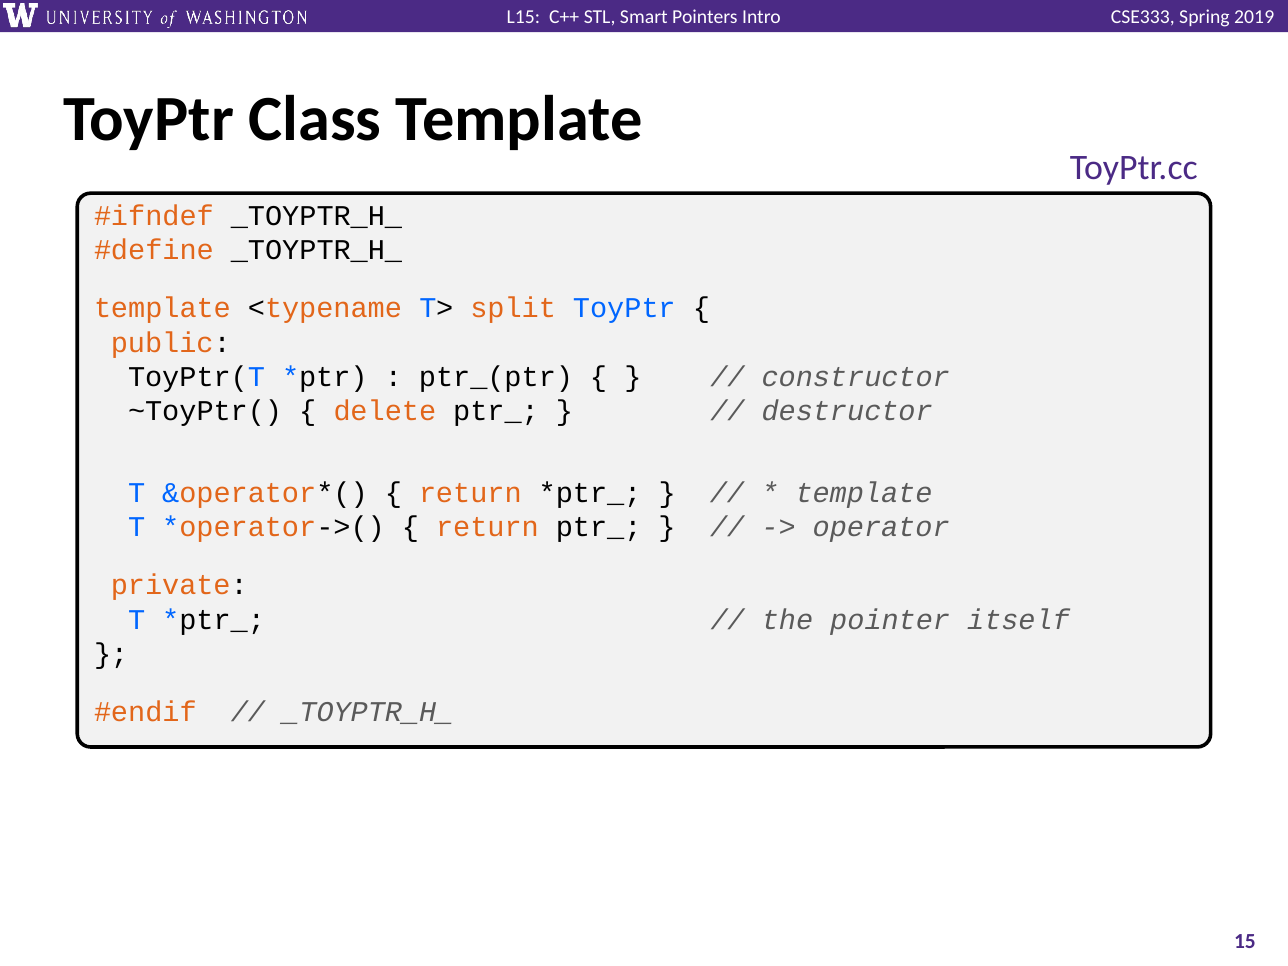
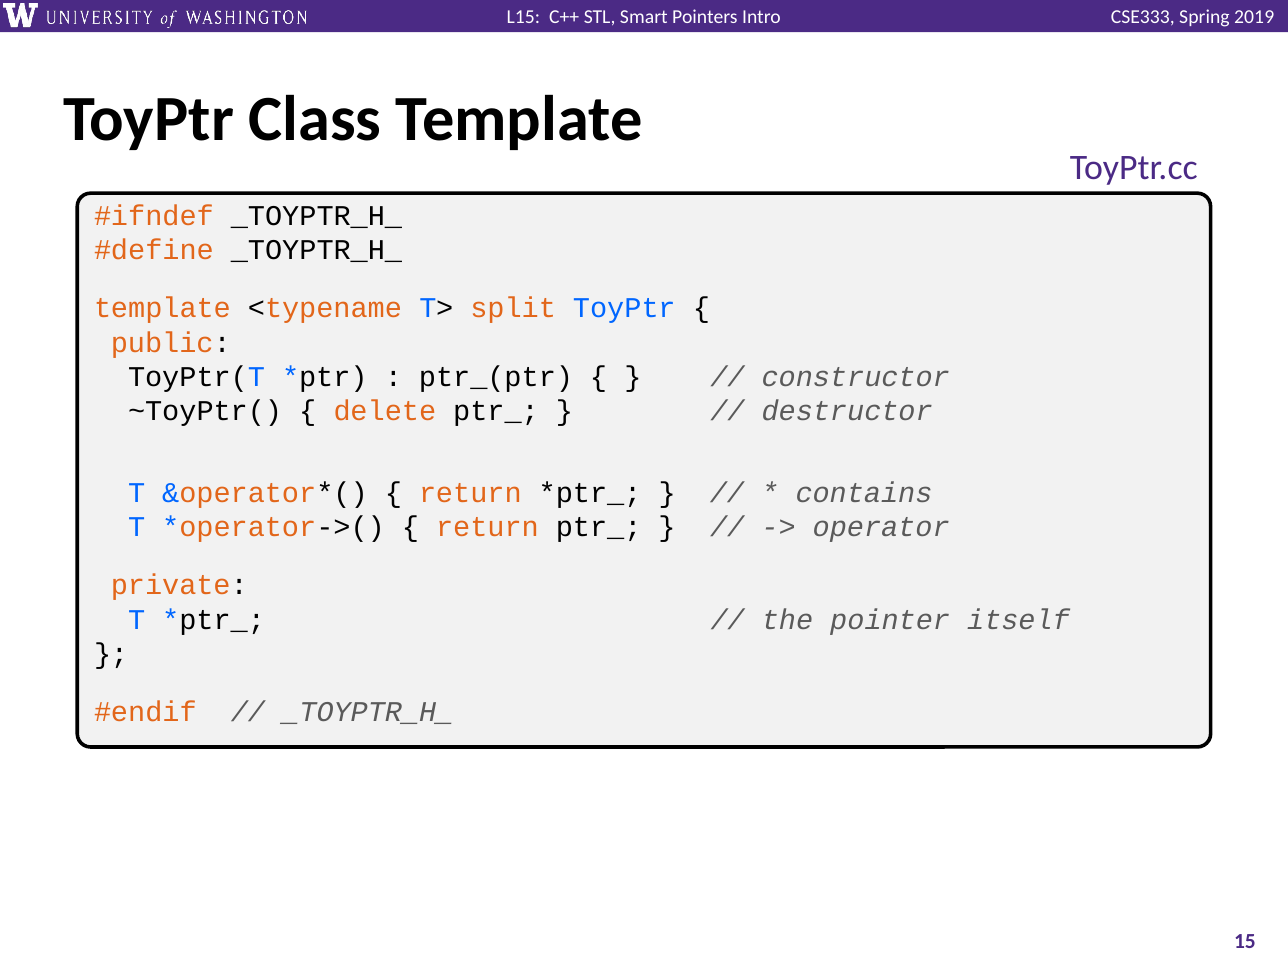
template at (864, 493): template -> contains
